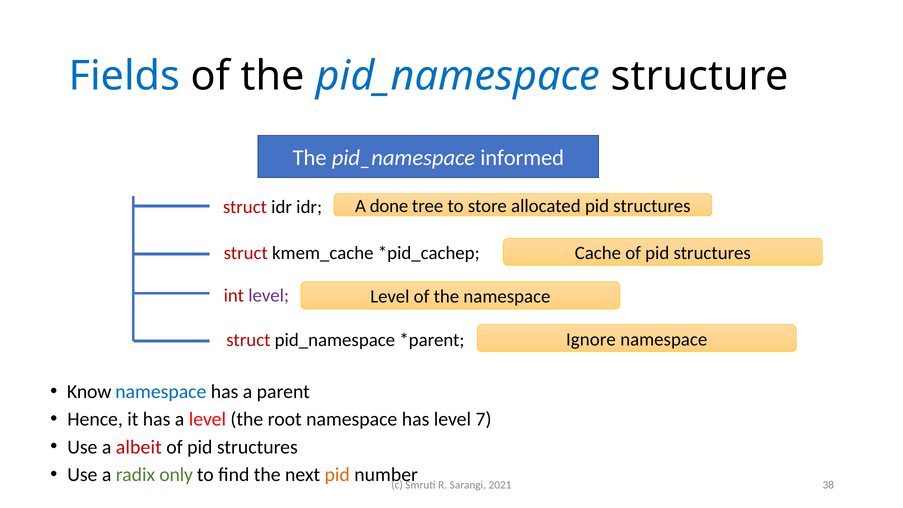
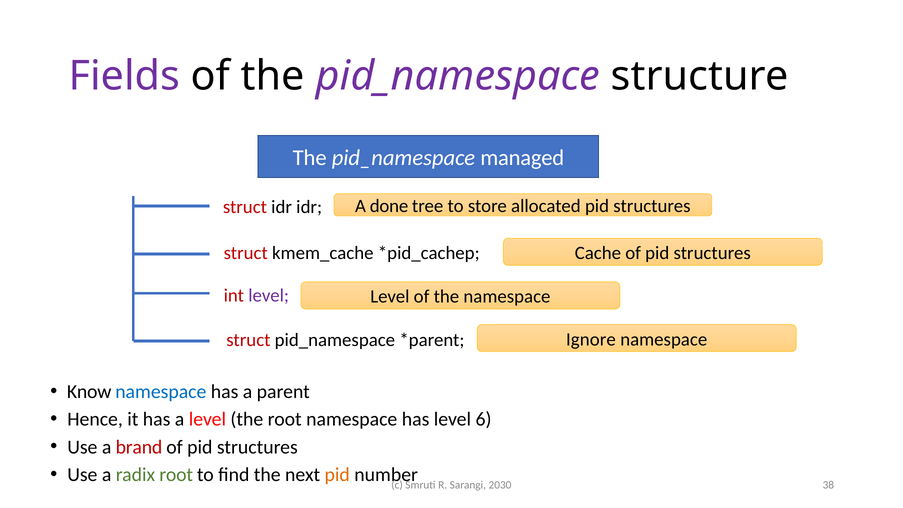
Fields colour: blue -> purple
pid_namespace at (458, 76) colour: blue -> purple
informed: informed -> managed
7: 7 -> 6
albeit: albeit -> brand
radix only: only -> root
2021: 2021 -> 2030
